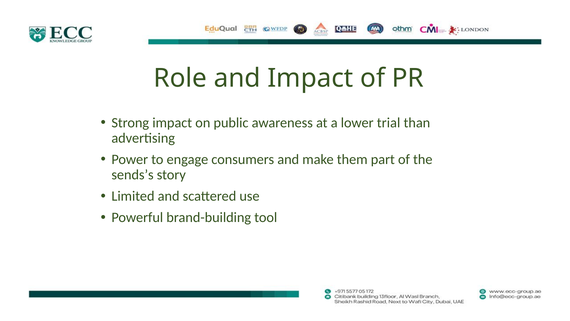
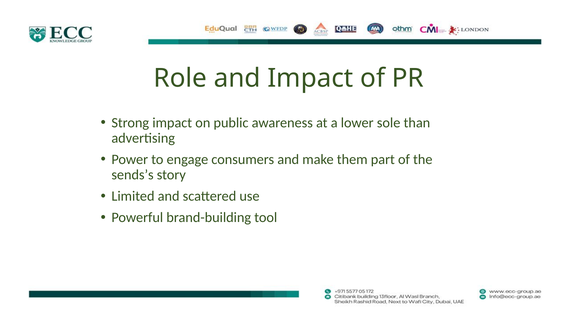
trial: trial -> sole
